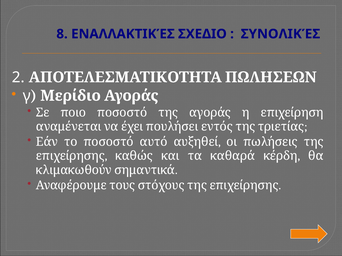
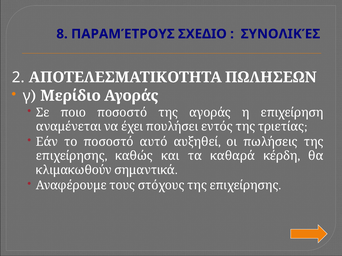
ΕΝΑΛΛΑΚΤΙΚΈΣ: ΕΝΑΛΛΑΚΤΙΚΈΣ -> ΠΑΡΑΜΈΤΡΟΥΣ
